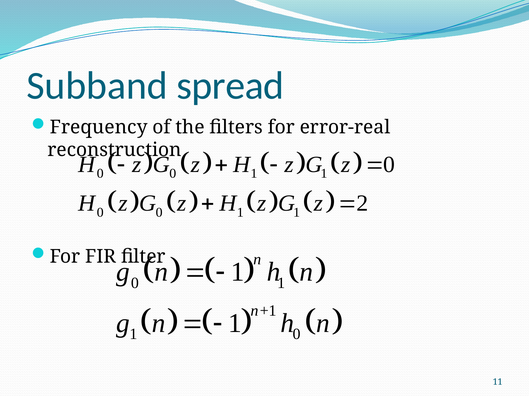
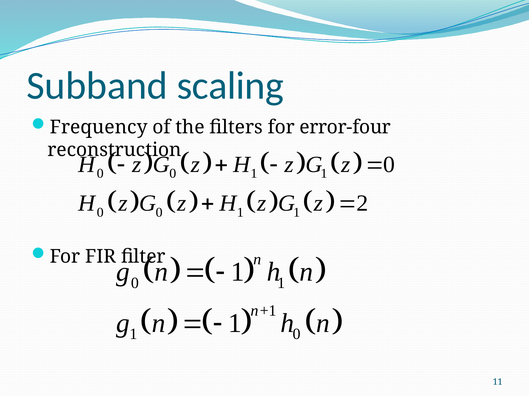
spread: spread -> scaling
error-real: error-real -> error-four
